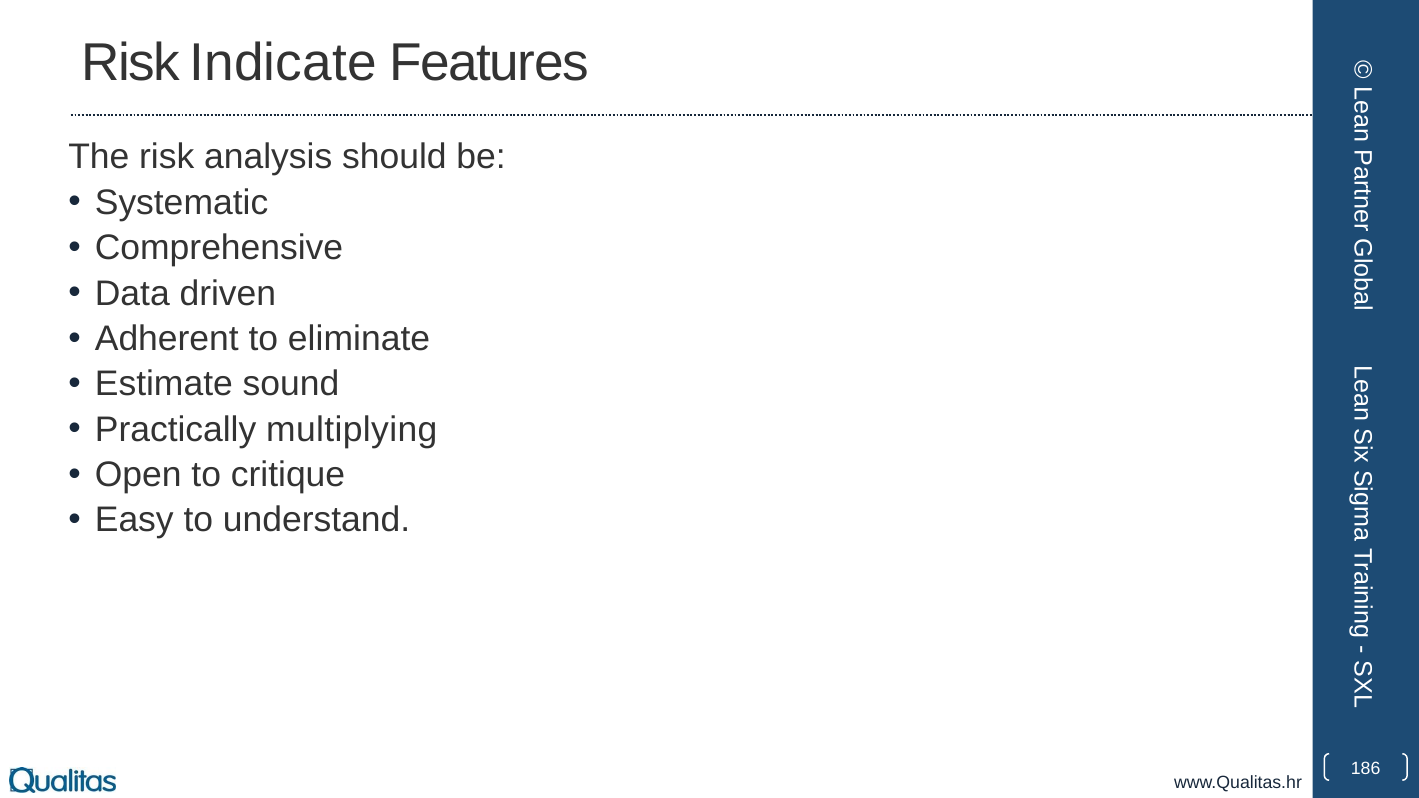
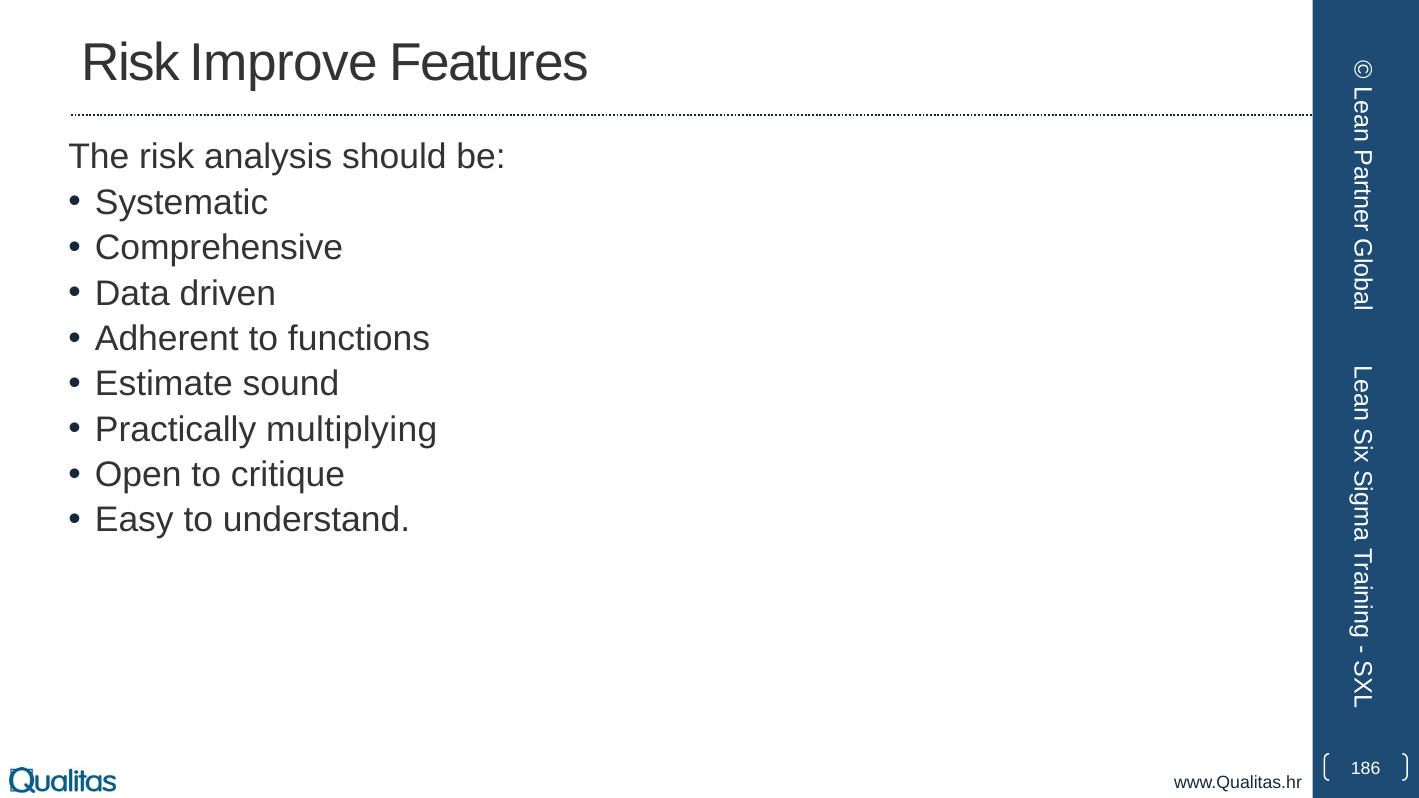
Indicate: Indicate -> Improve
eliminate: eliminate -> functions
